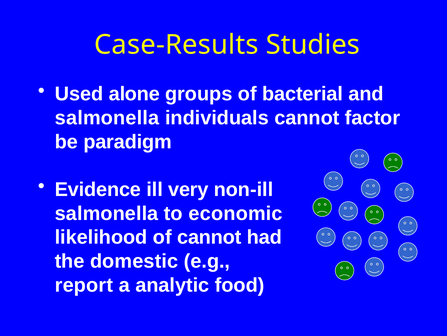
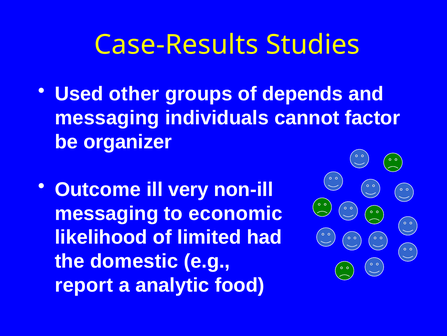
alone: alone -> other
bacterial: bacterial -> depends
salmonella at (107, 118): salmonella -> messaging
paradigm: paradigm -> organizer
Evidence: Evidence -> Outcome
salmonella at (107, 213): salmonella -> messaging
of cannot: cannot -> limited
